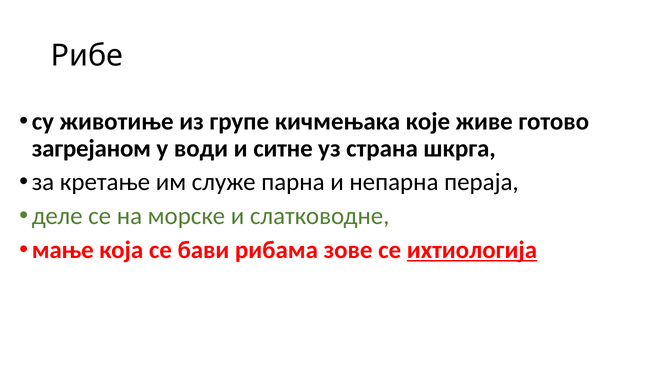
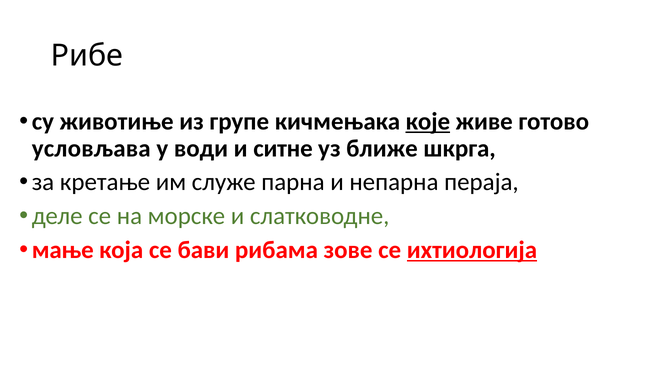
које underline: none -> present
загрејаном: загрејаном -> условљава
страна: страна -> ближе
